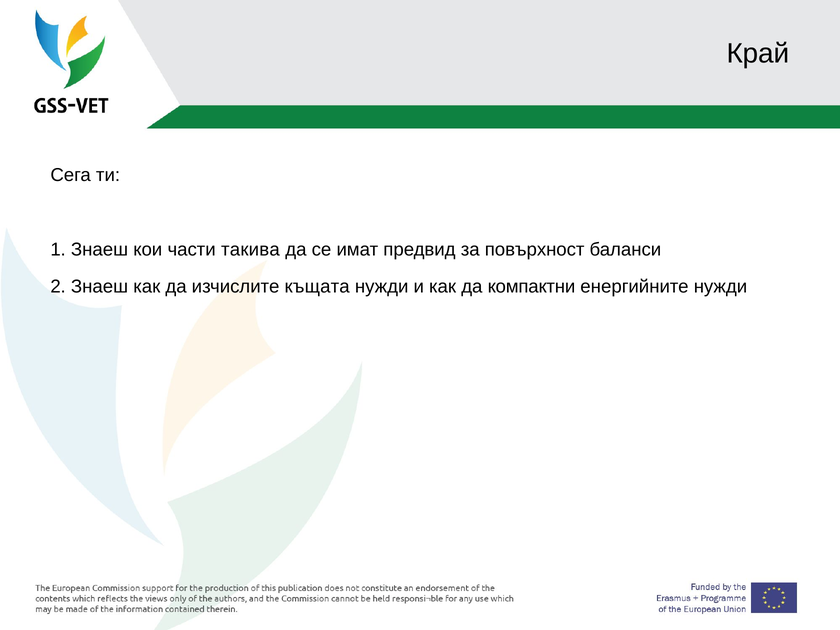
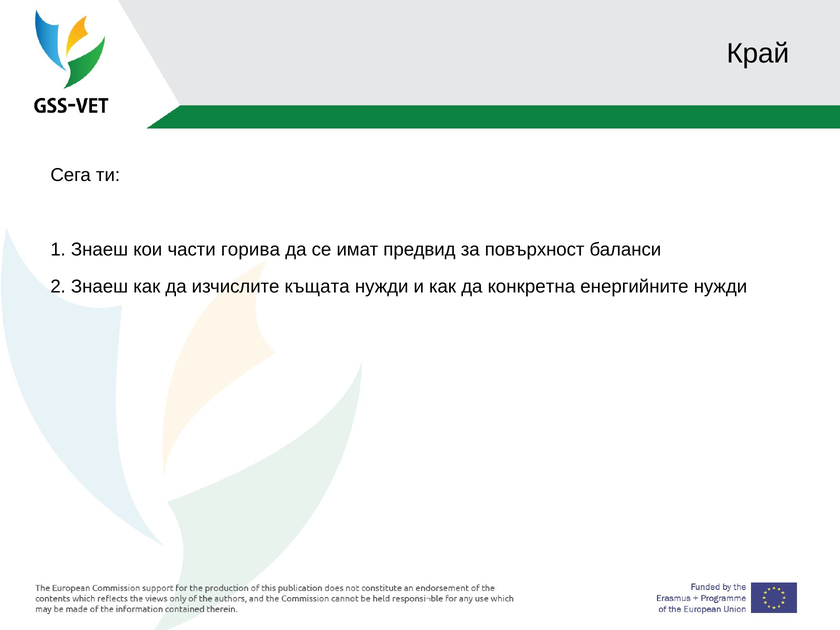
такива: такива -> горива
компактни: компактни -> конкретна
